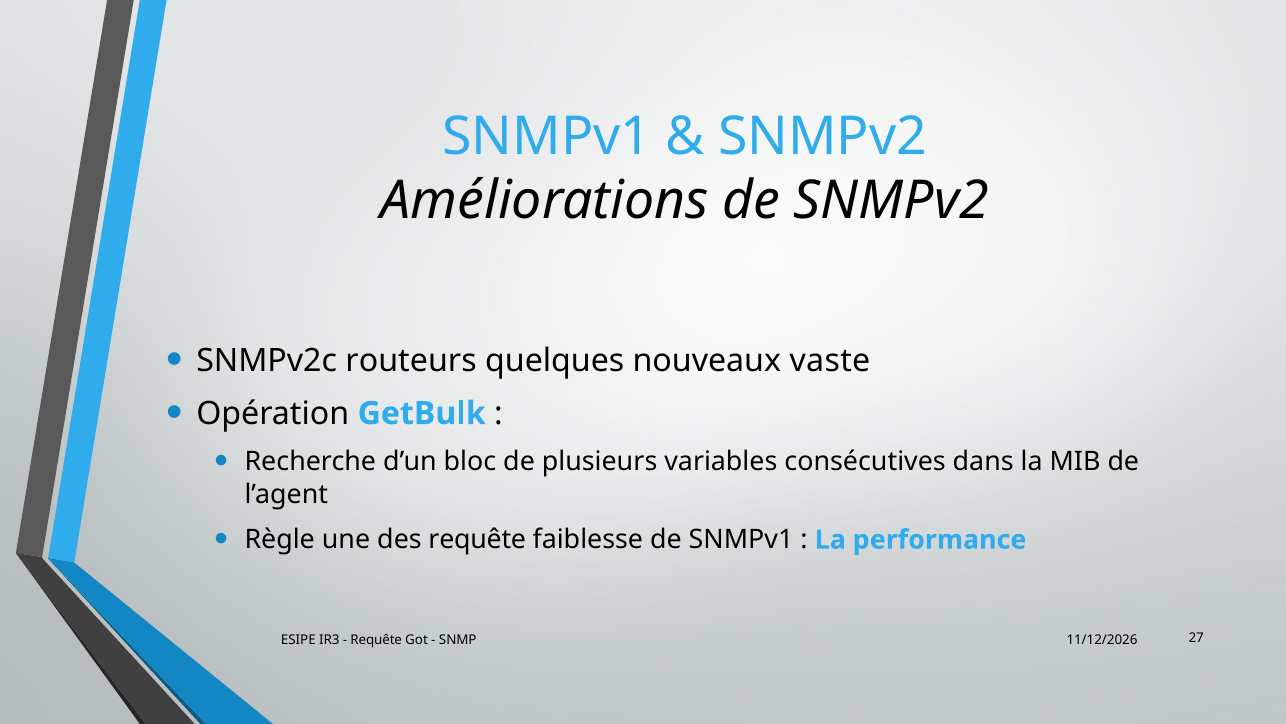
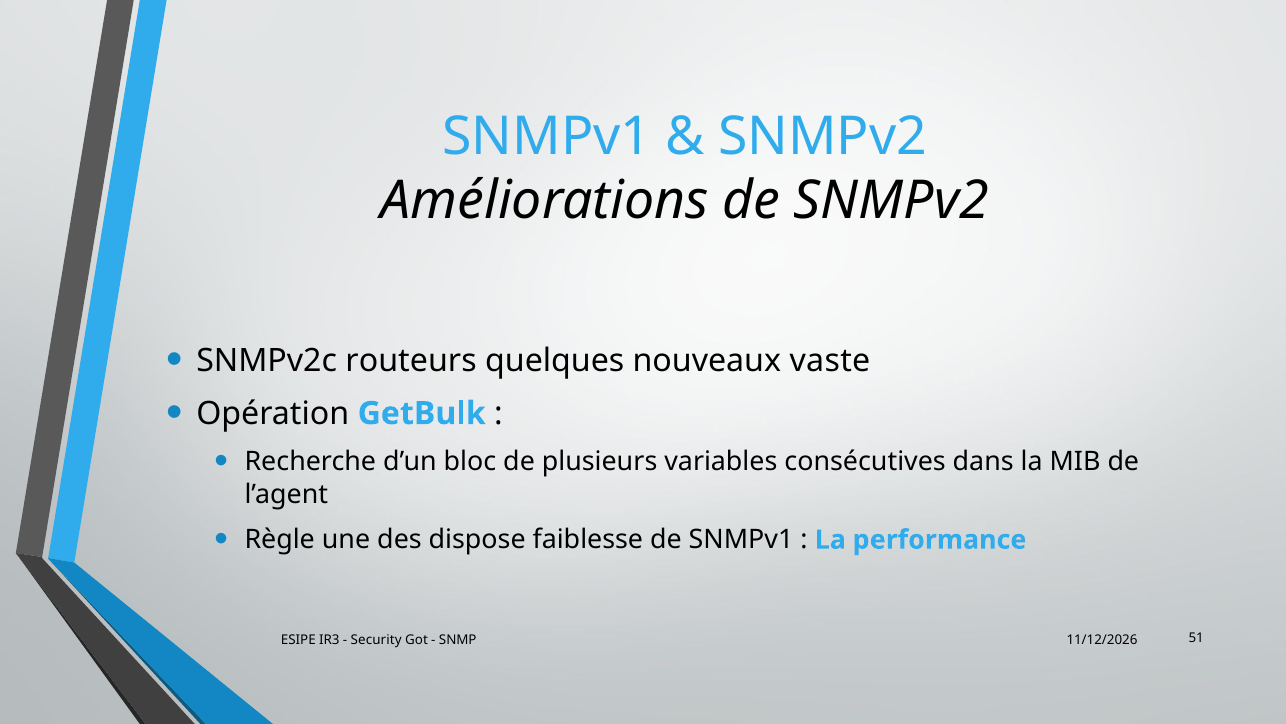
des requête: requête -> dispose
Requête at (376, 640): Requête -> Security
27: 27 -> 51
